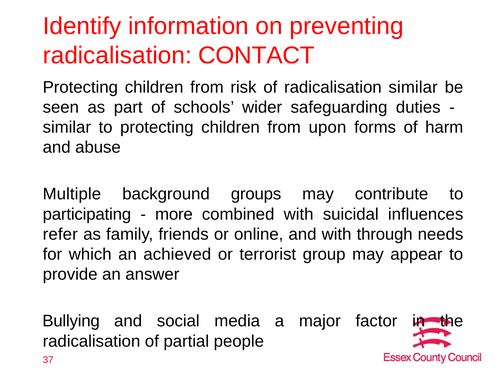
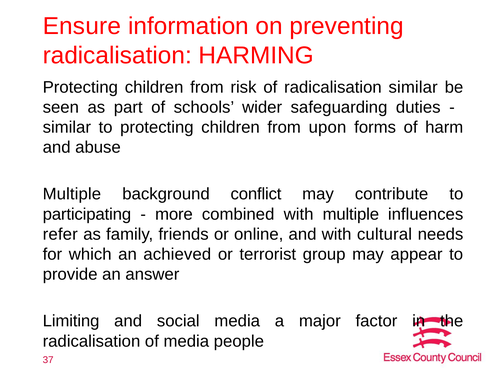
Identify: Identify -> Ensure
CONTACT: CONTACT -> HARMING
groups: groups -> conflict
with suicidal: suicidal -> multiple
through: through -> cultural
Bullying: Bullying -> Limiting
of partial: partial -> media
